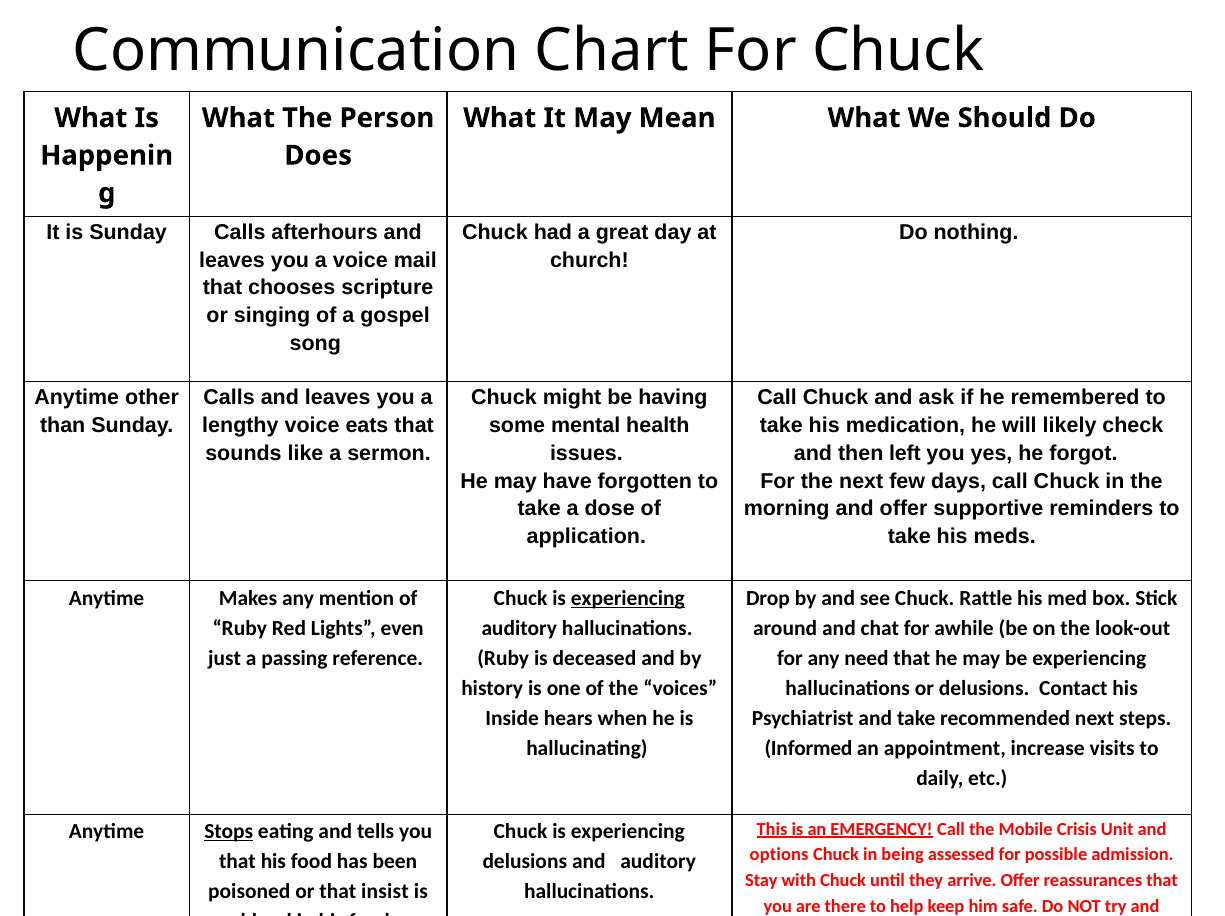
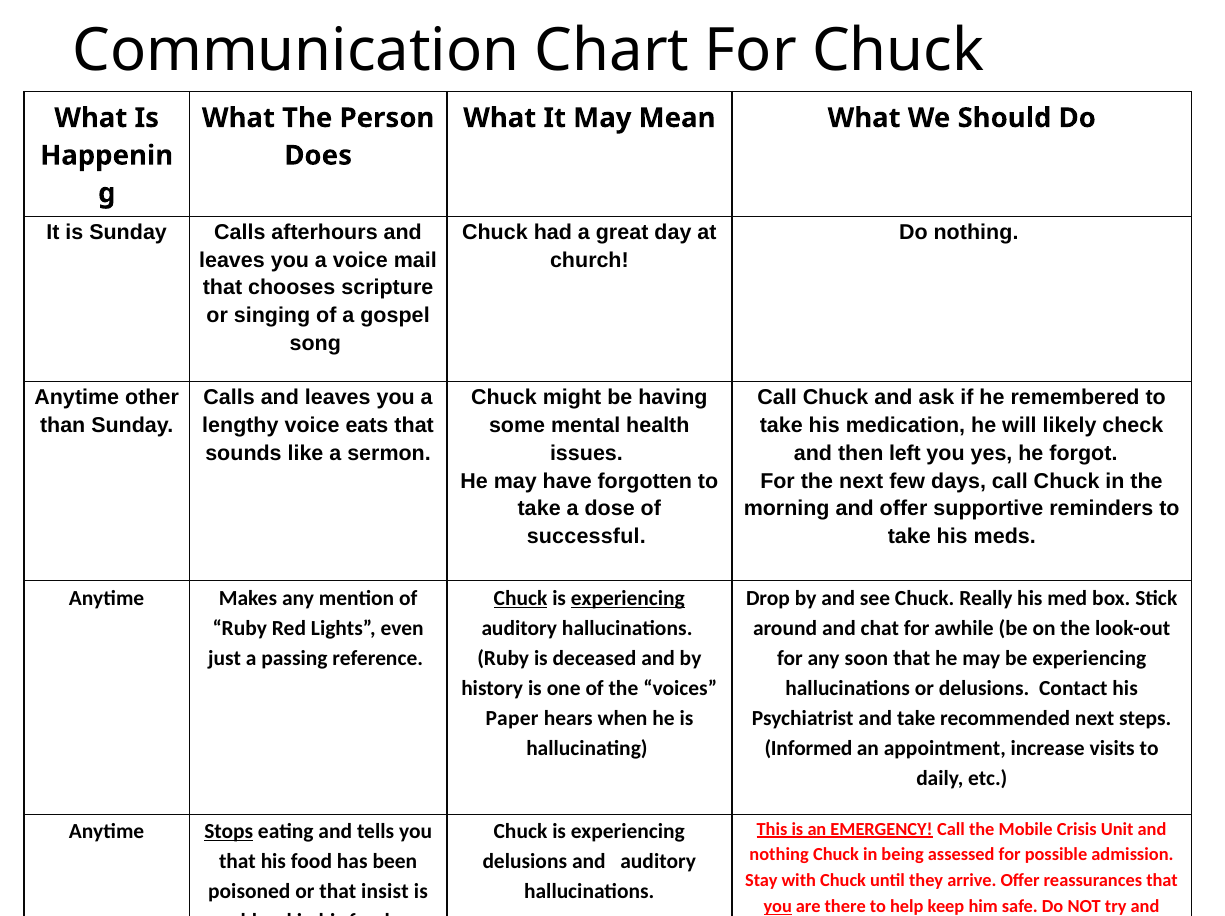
application: application -> successful
Chuck at (521, 598) underline: none -> present
Rattle: Rattle -> Really
need: need -> soon
Inside: Inside -> Paper
options at (779, 855): options -> nothing
you at (778, 906) underline: none -> present
